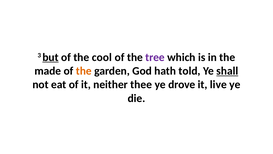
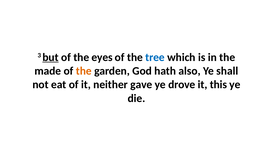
cool: cool -> eyes
tree colour: purple -> blue
told: told -> also
shall underline: present -> none
thee: thee -> gave
live: live -> this
